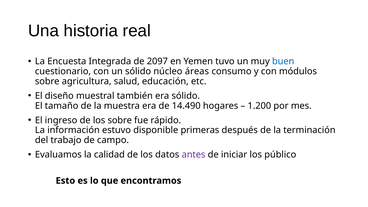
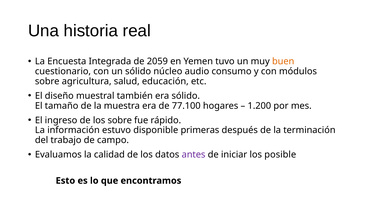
2097: 2097 -> 2059
buen colour: blue -> orange
áreas: áreas -> audio
14.490: 14.490 -> 77.100
público: público -> posible
